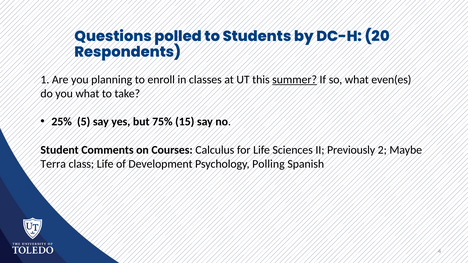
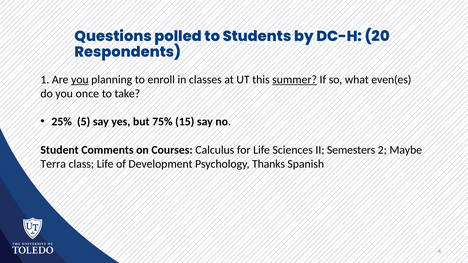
you at (80, 80) underline: none -> present
you what: what -> once
Previously: Previously -> Semesters
Polling: Polling -> Thanks
